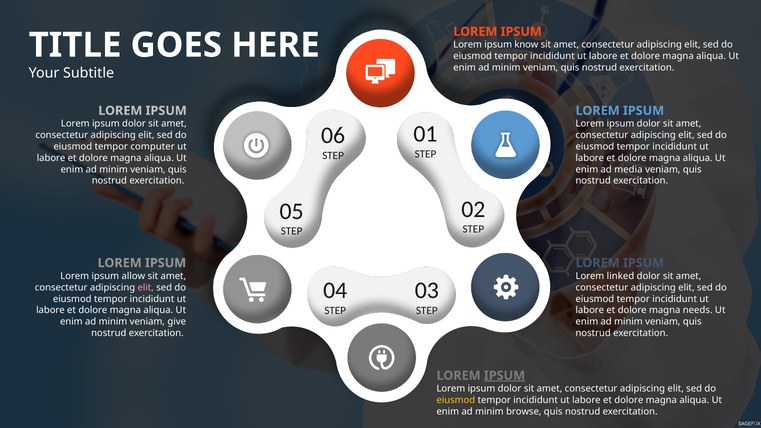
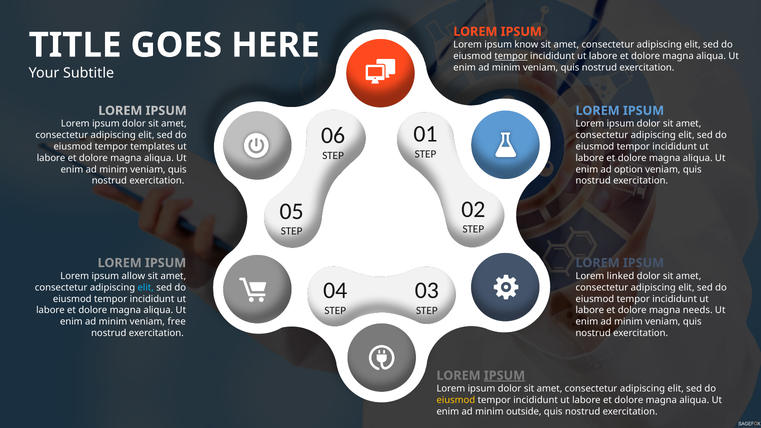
tempor at (511, 56) underline: none -> present
computer: computer -> templates
media: media -> option
elit at (146, 287) colour: pink -> light blue
give: give -> free
browse: browse -> outside
